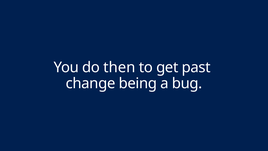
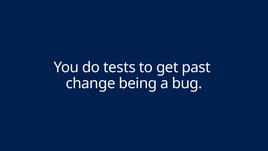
then: then -> tests
